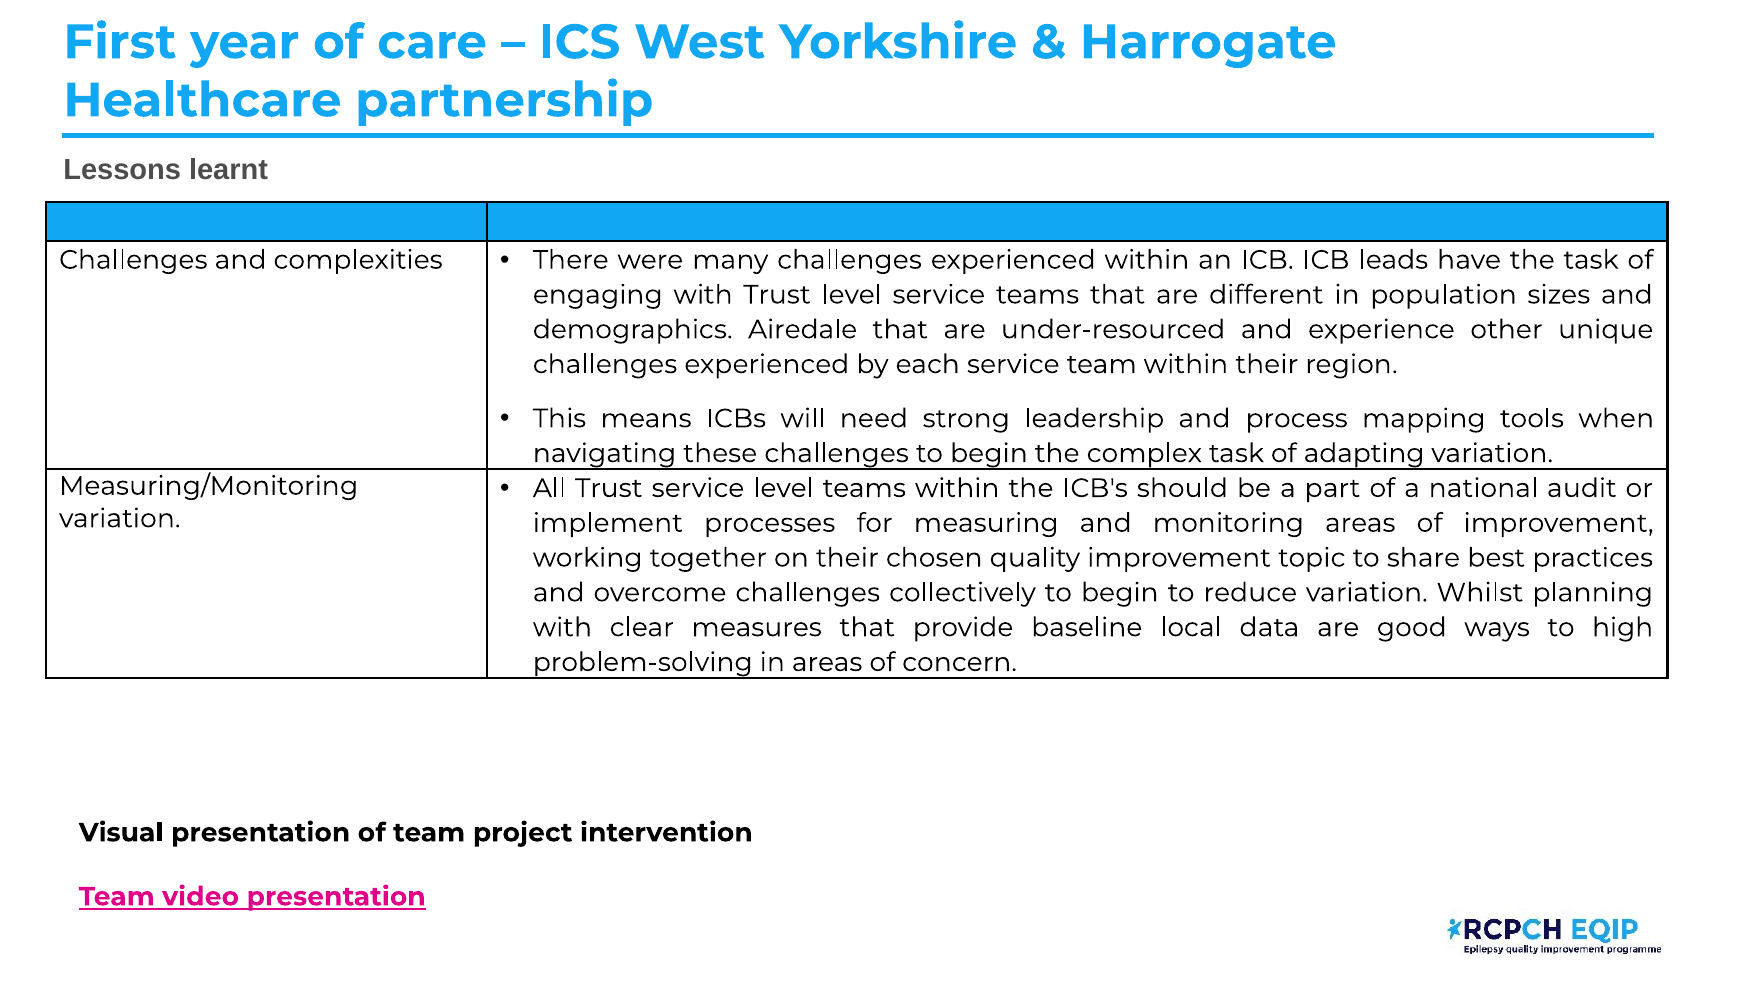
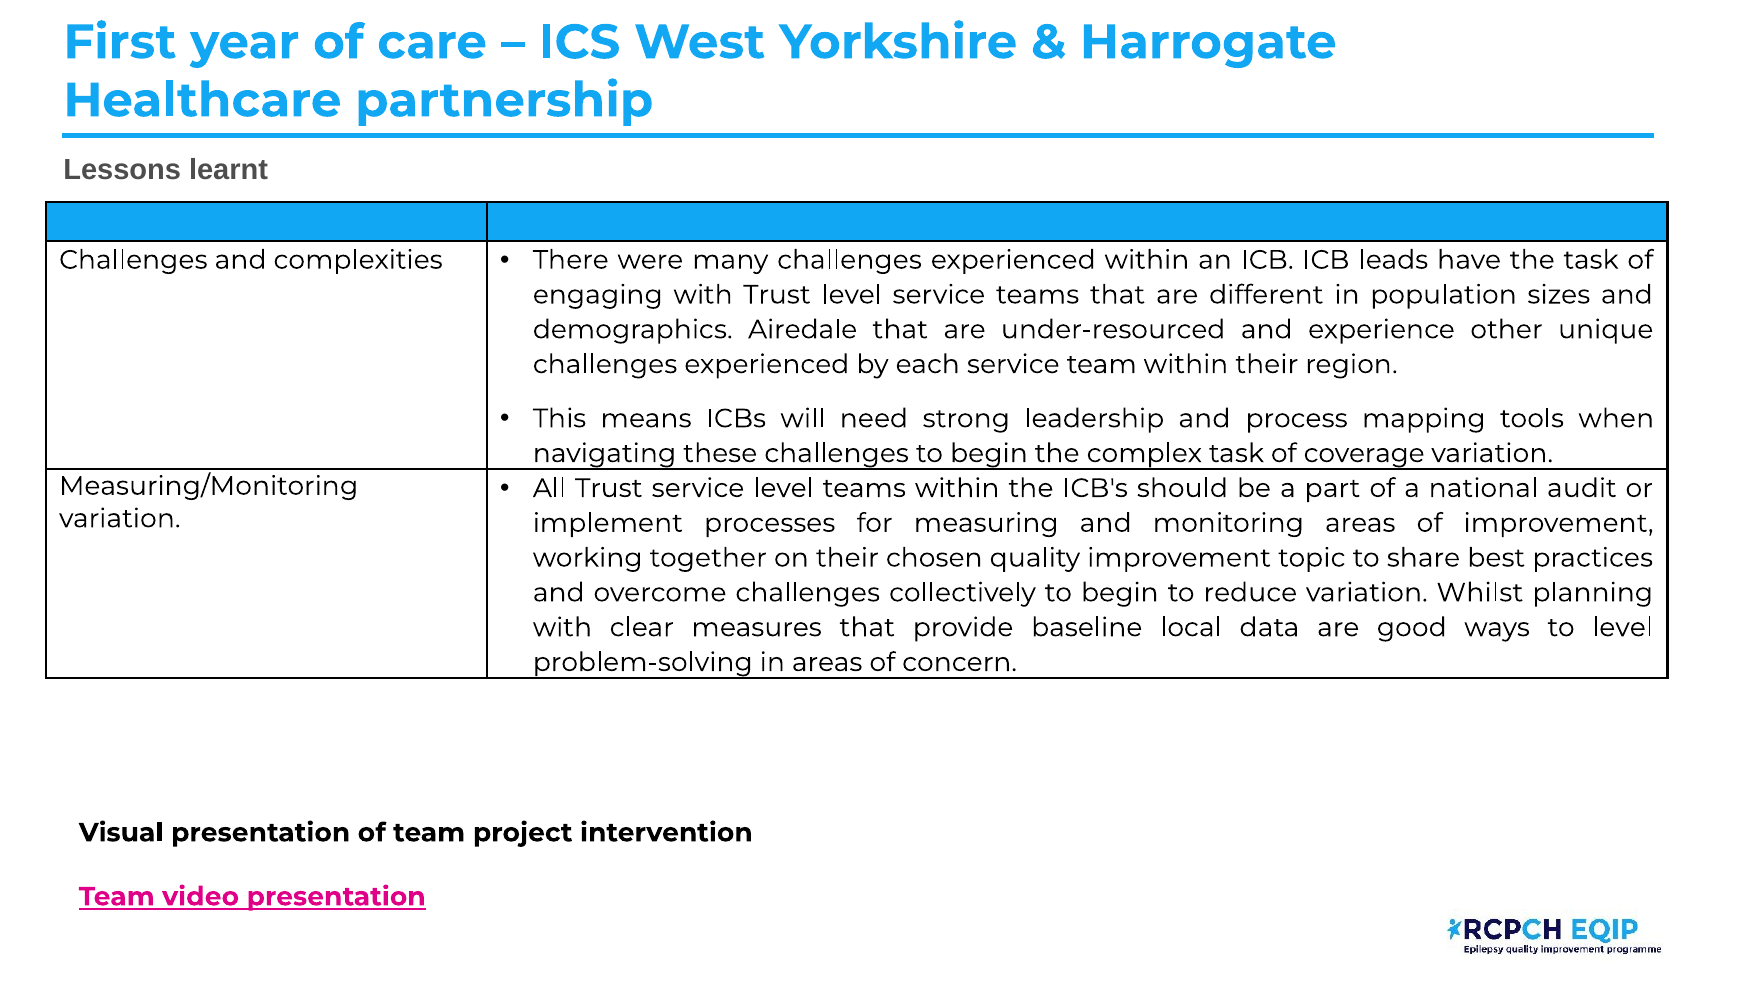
adapting: adapting -> coverage
to high: high -> level
